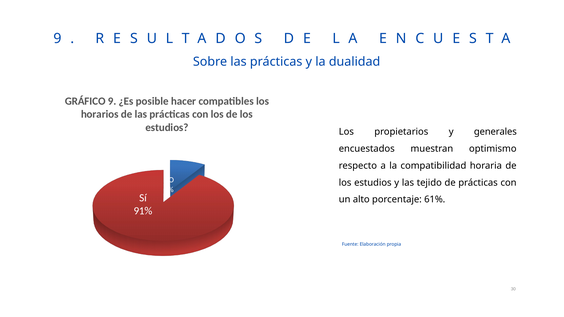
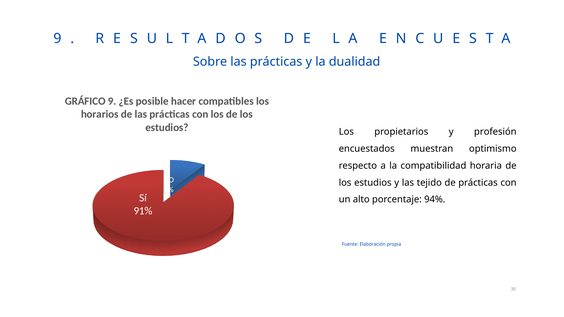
generales: generales -> profesión
61%: 61% -> 94%
